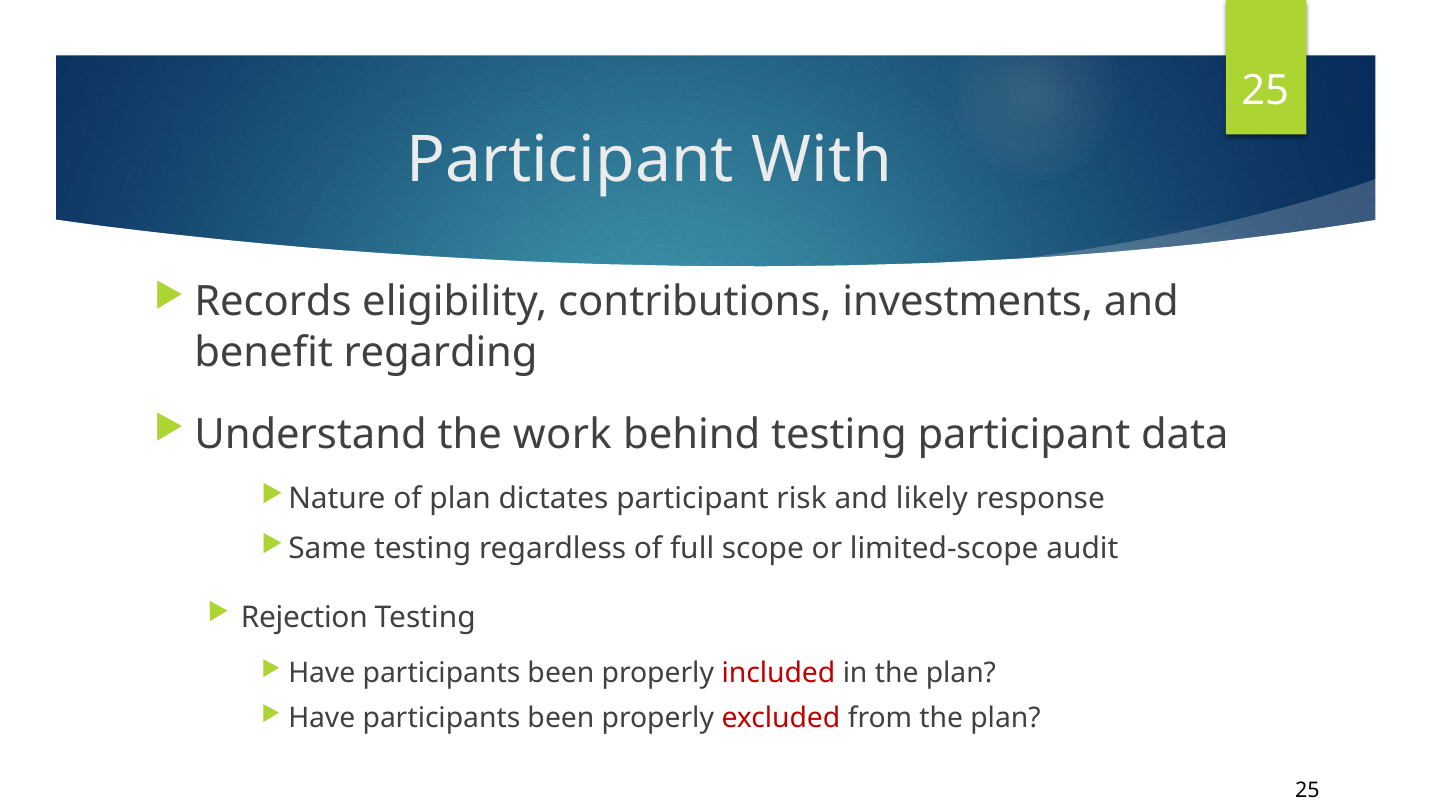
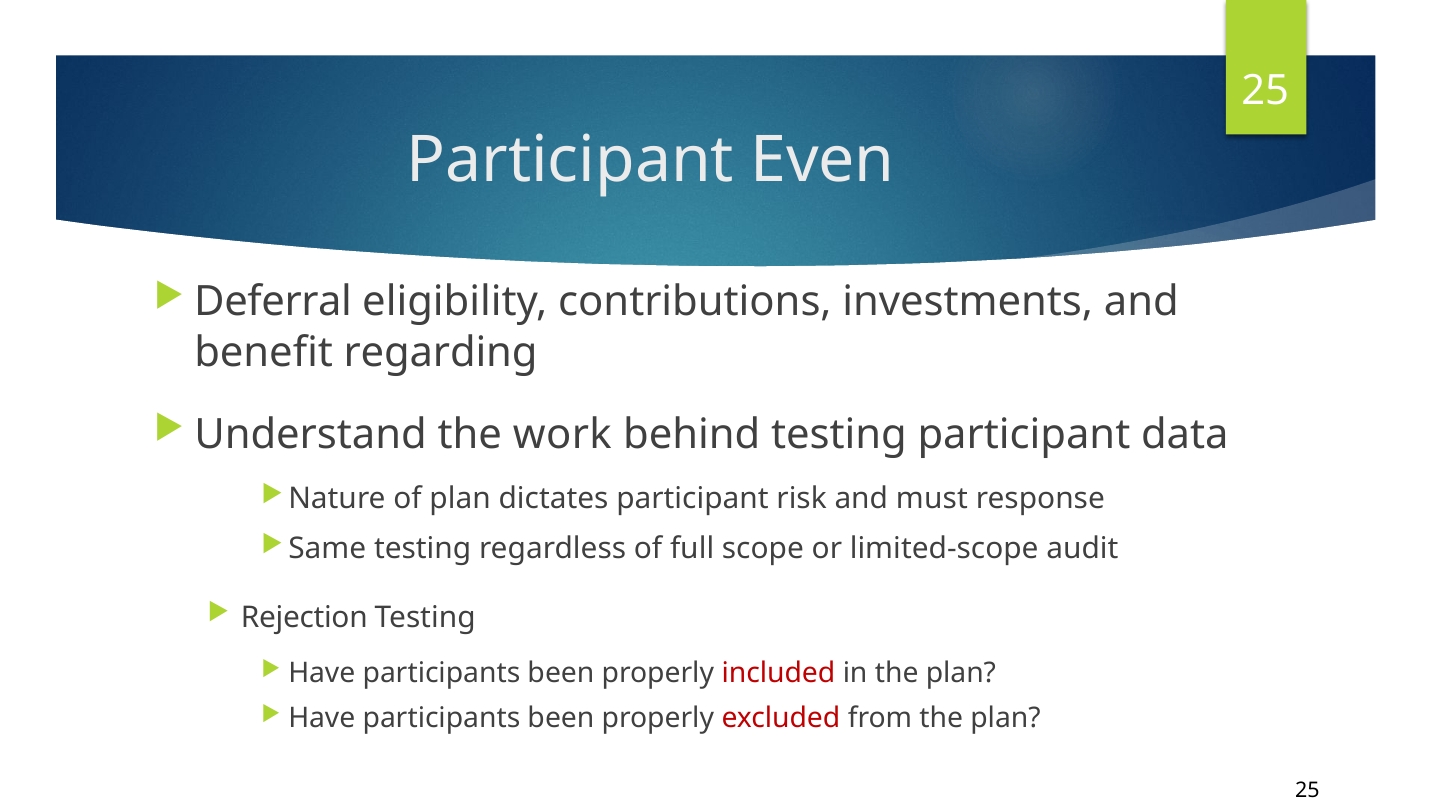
With: With -> Even
Records: Records -> Deferral
likely: likely -> must
